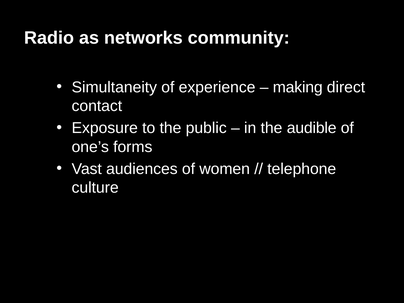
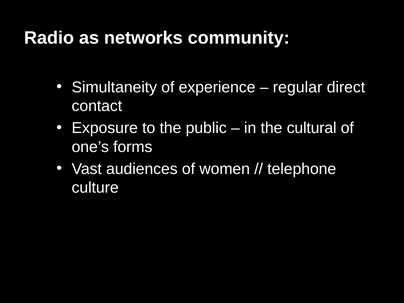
making: making -> regular
audible: audible -> cultural
